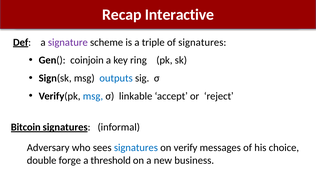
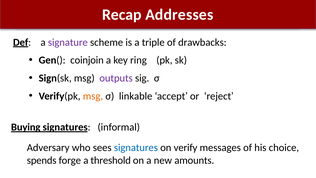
Interactive: Interactive -> Addresses
of signatures: signatures -> drawbacks
outputs colour: blue -> purple
msg at (93, 96) colour: blue -> orange
Bitcoin: Bitcoin -> Buying
double: double -> spends
business: business -> amounts
